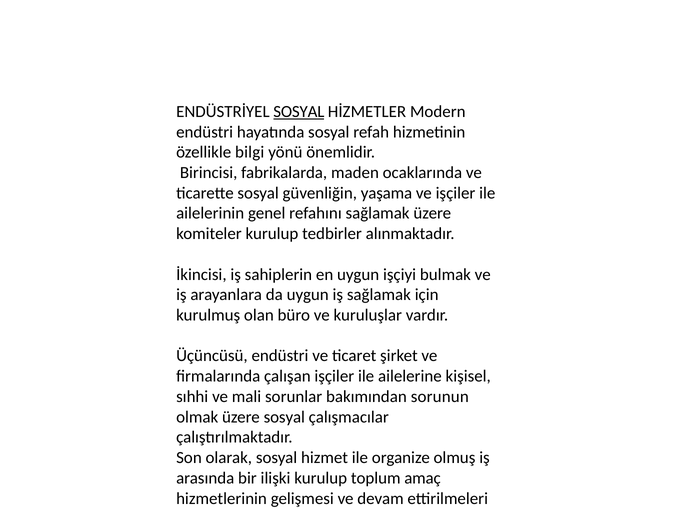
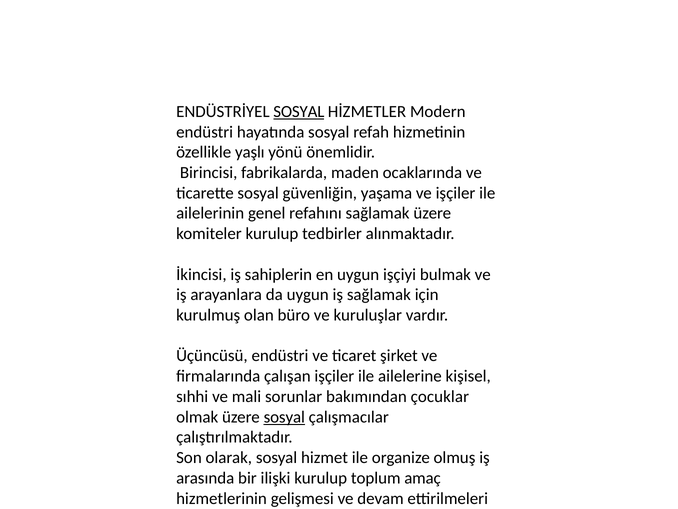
bilgi: bilgi -> yaşlı
sorunun: sorunun -> çocuklar
sosyal at (284, 417) underline: none -> present
